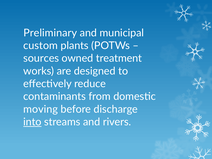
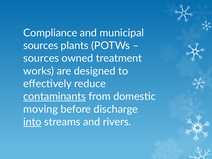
Preliminary: Preliminary -> Compliance
custom at (41, 46): custom -> sources
contaminants underline: none -> present
